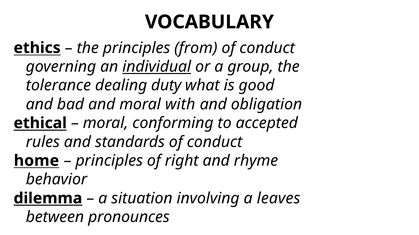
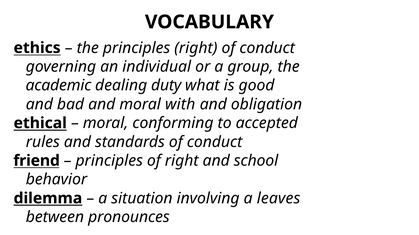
principles from: from -> right
individual underline: present -> none
tolerance: tolerance -> academic
home: home -> friend
rhyme: rhyme -> school
